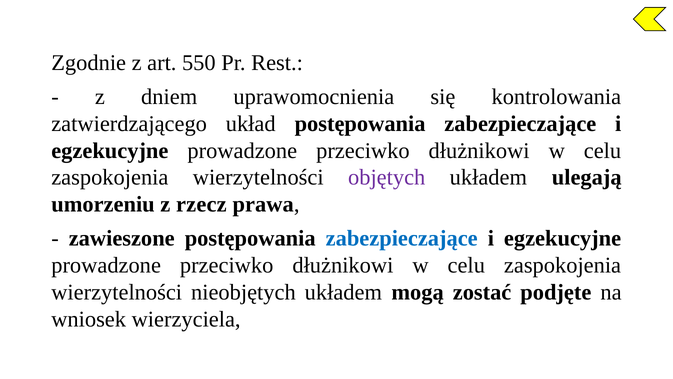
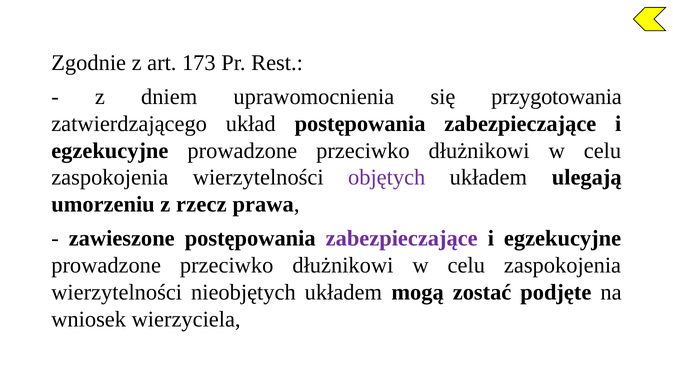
550: 550 -> 173
kontrolowania: kontrolowania -> przygotowania
zabezpieczające at (402, 238) colour: blue -> purple
